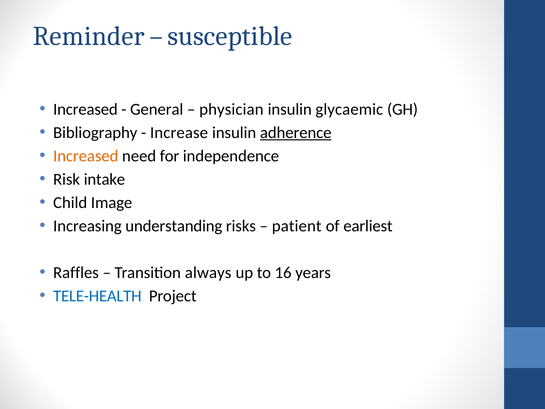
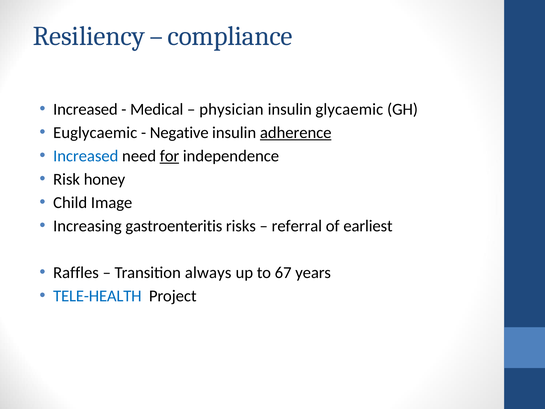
Reminder: Reminder -> Resiliency
susceptible: susceptible -> compliance
General: General -> Medical
Bibliography: Bibliography -> Euglycaemic
Increase: Increase -> Negative
Increased at (86, 156) colour: orange -> blue
for underline: none -> present
intake: intake -> honey
understanding: understanding -> gastroenteritis
patient: patient -> referral
16: 16 -> 67
